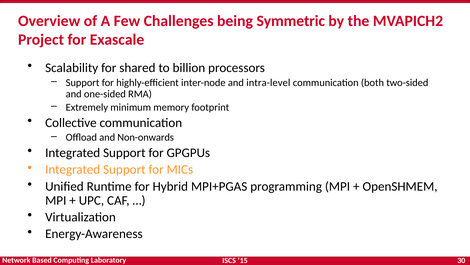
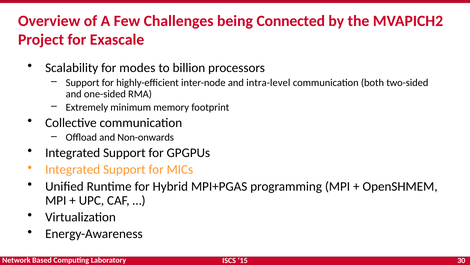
Symmetric: Symmetric -> Connected
shared: shared -> modes
